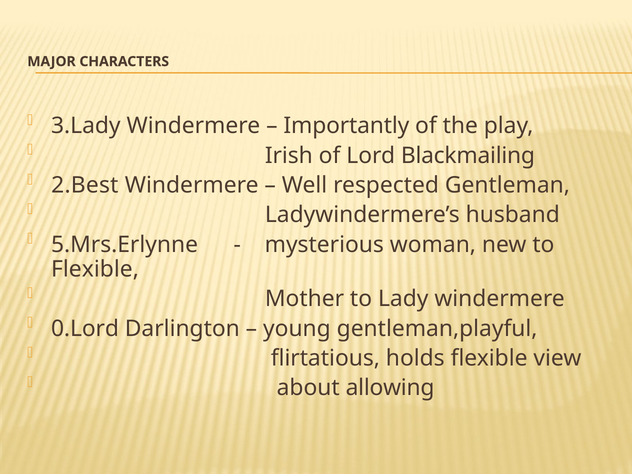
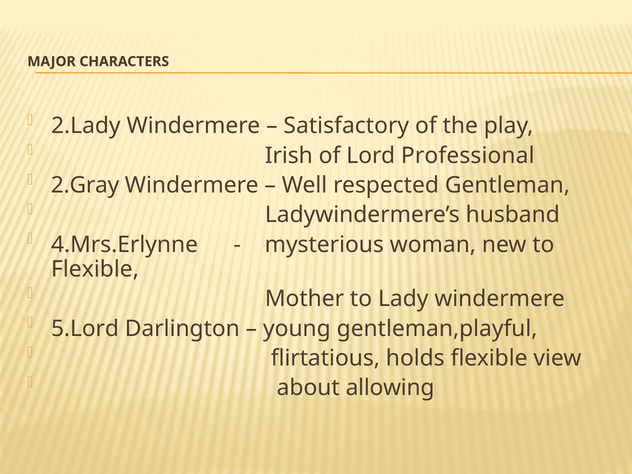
3.Lady: 3.Lady -> 2.Lady
Importantly: Importantly -> Satisfactory
Blackmailing: Blackmailing -> Professional
2.Best: 2.Best -> 2.Gray
5.Mrs.Erlynne: 5.Mrs.Erlynne -> 4.Mrs.Erlynne
0.Lord: 0.Lord -> 5.Lord
